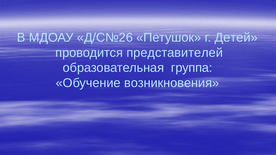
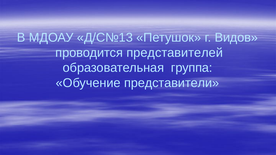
Д/С№26: Д/С№26 -> Д/С№13
Детей: Детей -> Видов
возникновения: возникновения -> представители
